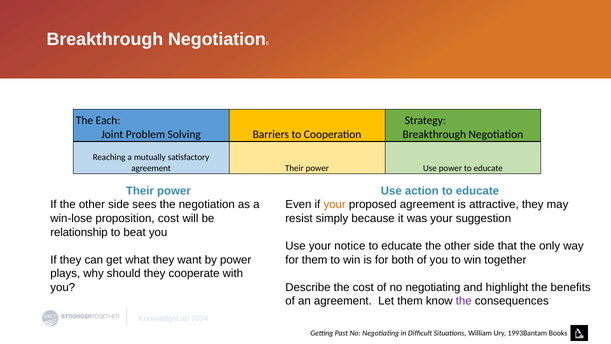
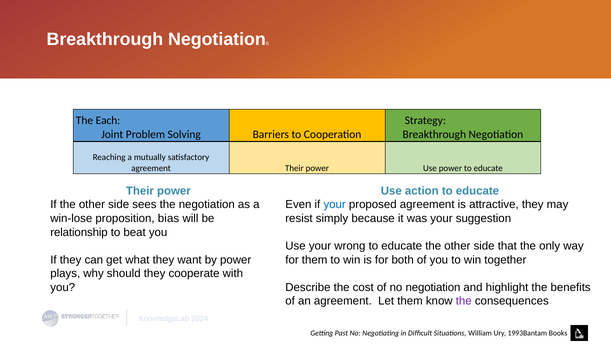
your at (335, 205) colour: orange -> blue
proposition cost: cost -> bias
notice: notice -> wrong
of no negotiating: negotiating -> negotiation
